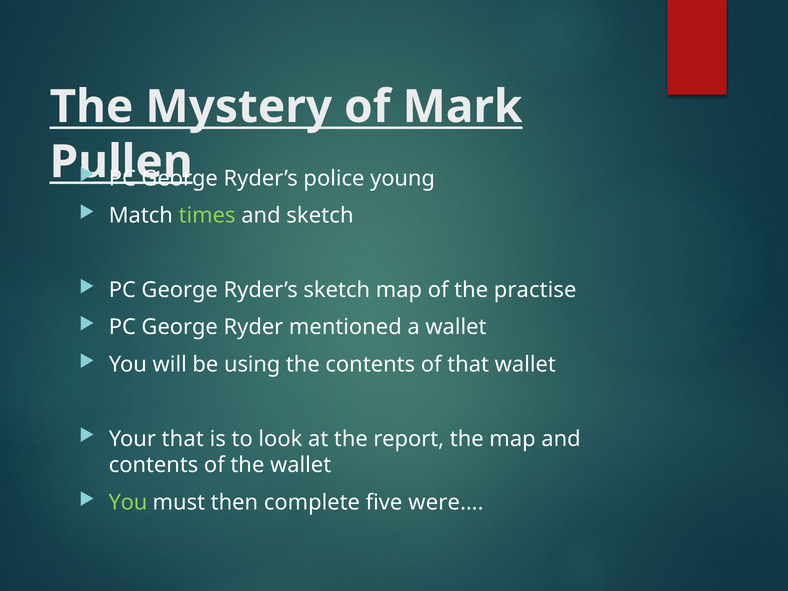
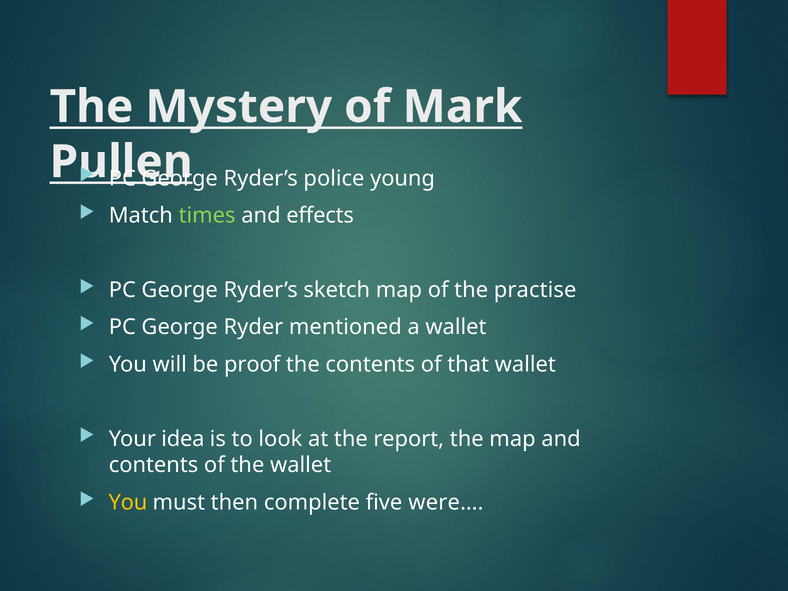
and sketch: sketch -> effects
using: using -> proof
Your that: that -> idea
You at (128, 502) colour: light green -> yellow
